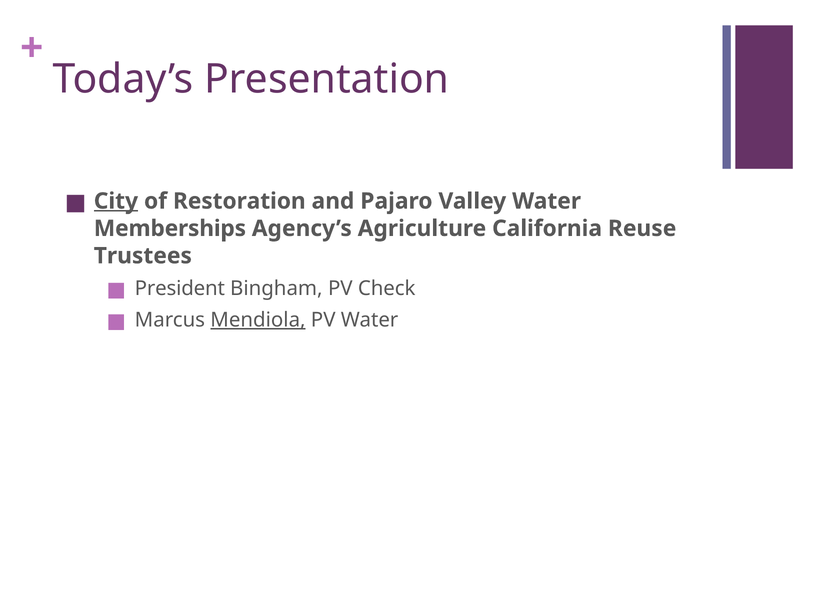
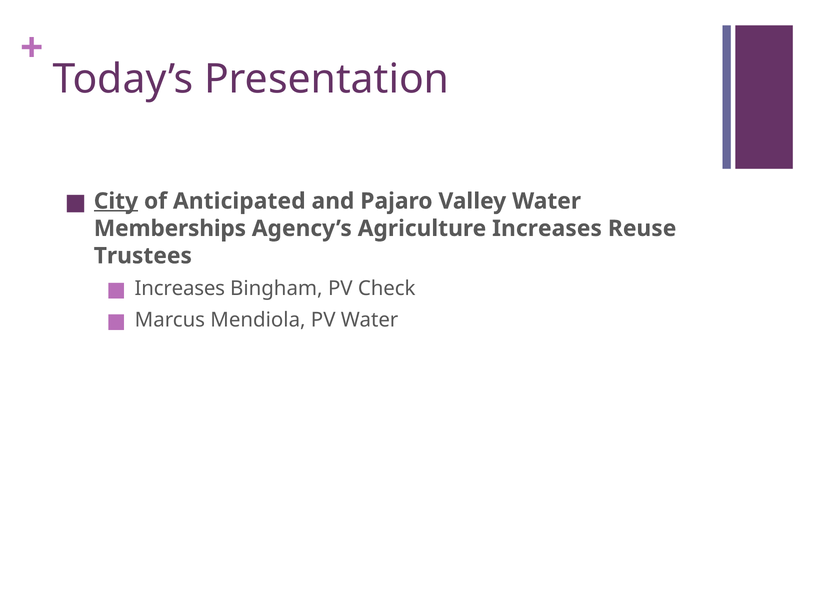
Restoration: Restoration -> Anticipated
Agriculture California: California -> Increases
President at (180, 288): President -> Increases
Mendiola underline: present -> none
